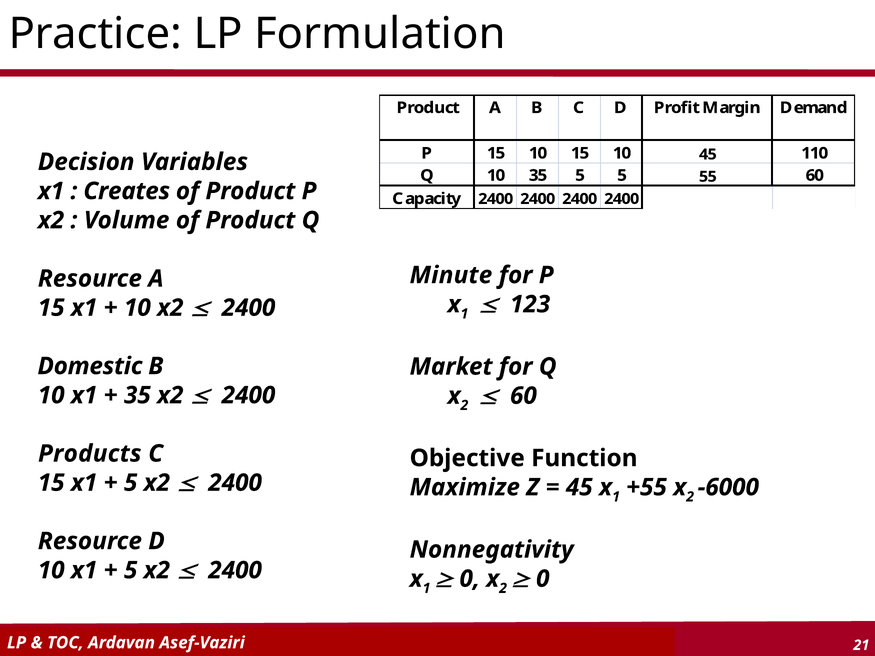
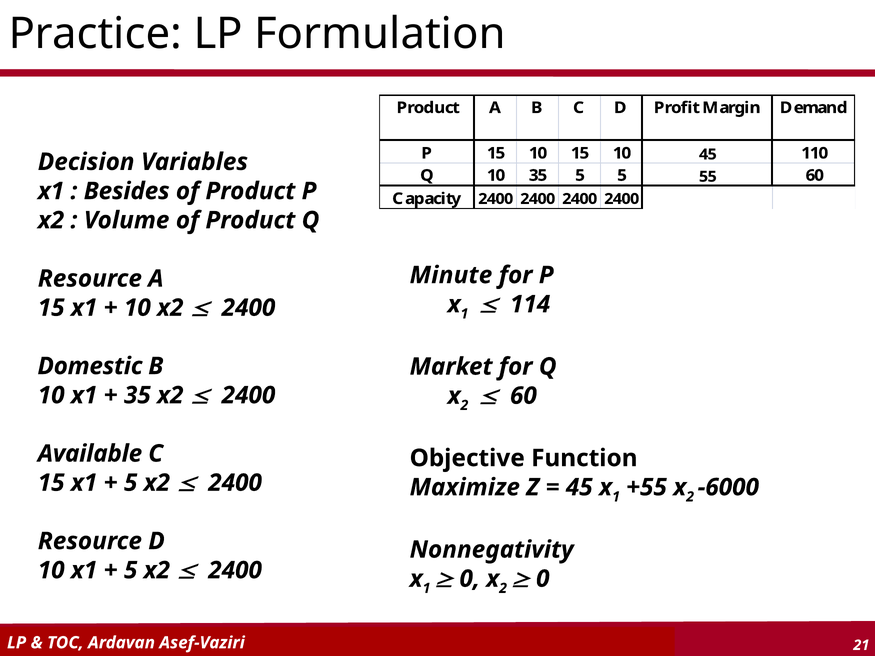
Creates: Creates -> Besides
123: 123 -> 114
Products: Products -> Available
